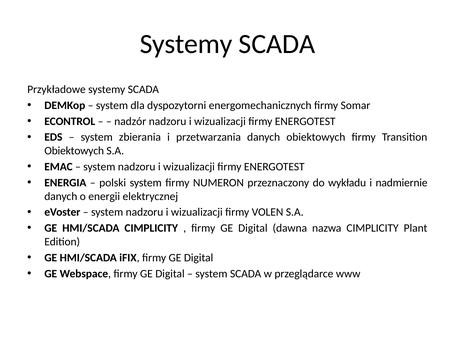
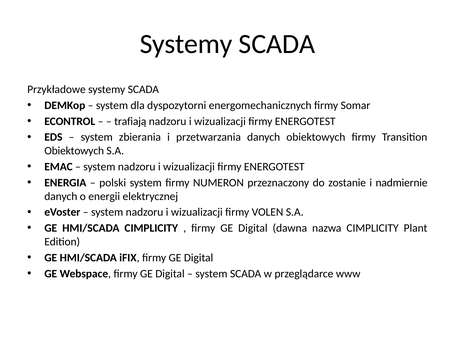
nadzór: nadzór -> trafiają
wykładu: wykładu -> zostanie
